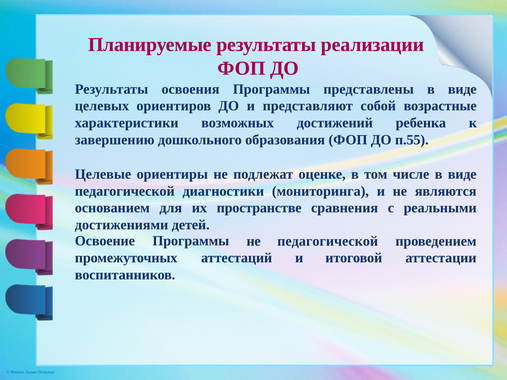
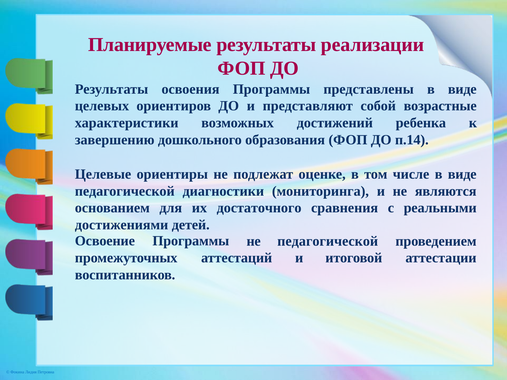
п.55: п.55 -> п.14
пространстве: пространстве -> достаточного
